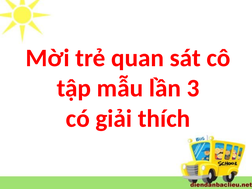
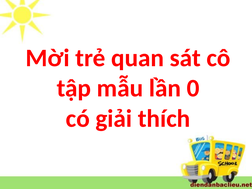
3: 3 -> 0
